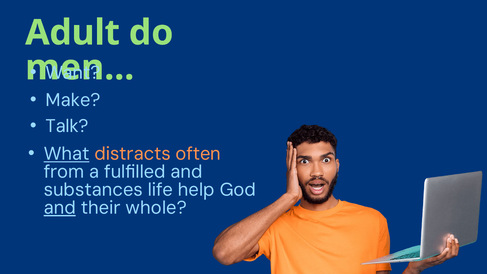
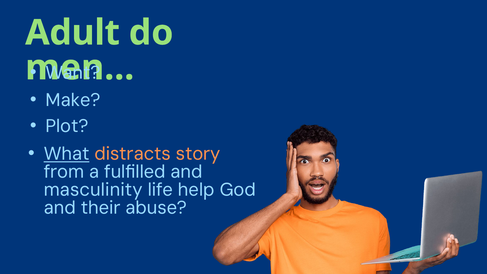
Talk: Talk -> Plot
often: often -> story
substances: substances -> masculinity
and at (60, 208) underline: present -> none
whole: whole -> abuse
